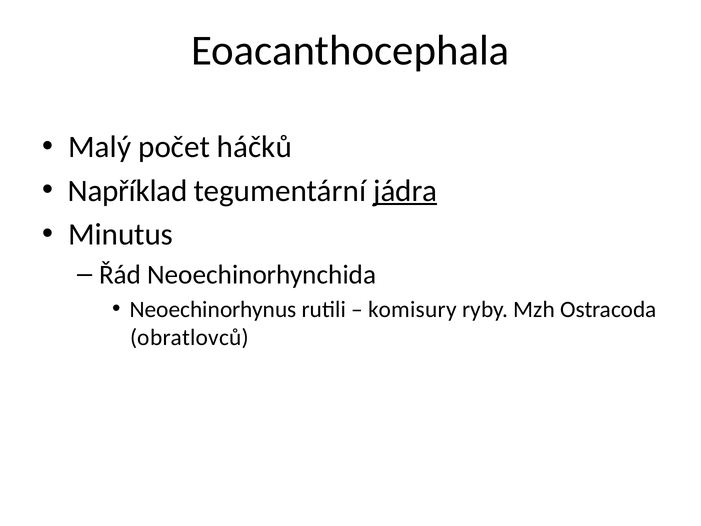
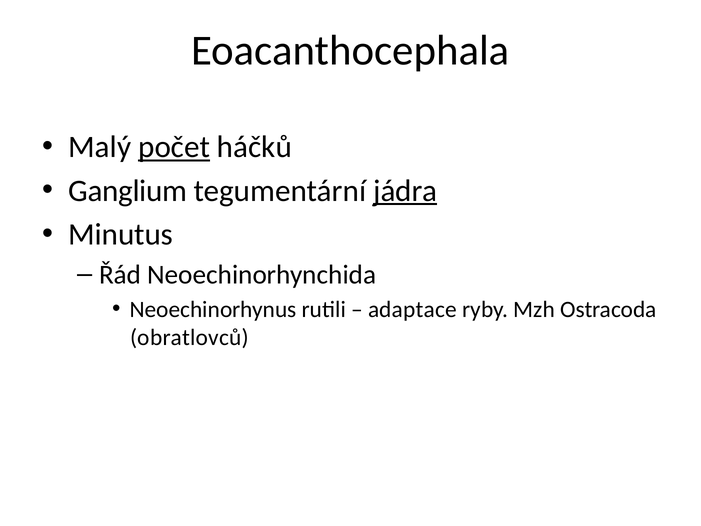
počet underline: none -> present
Například: Například -> Ganglium
komisury: komisury -> adaptace
